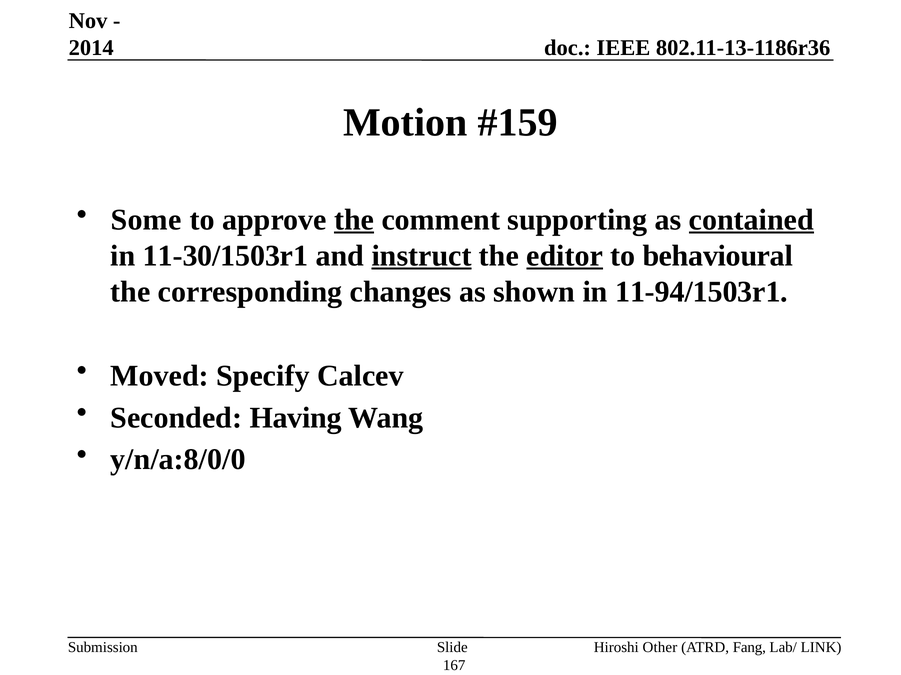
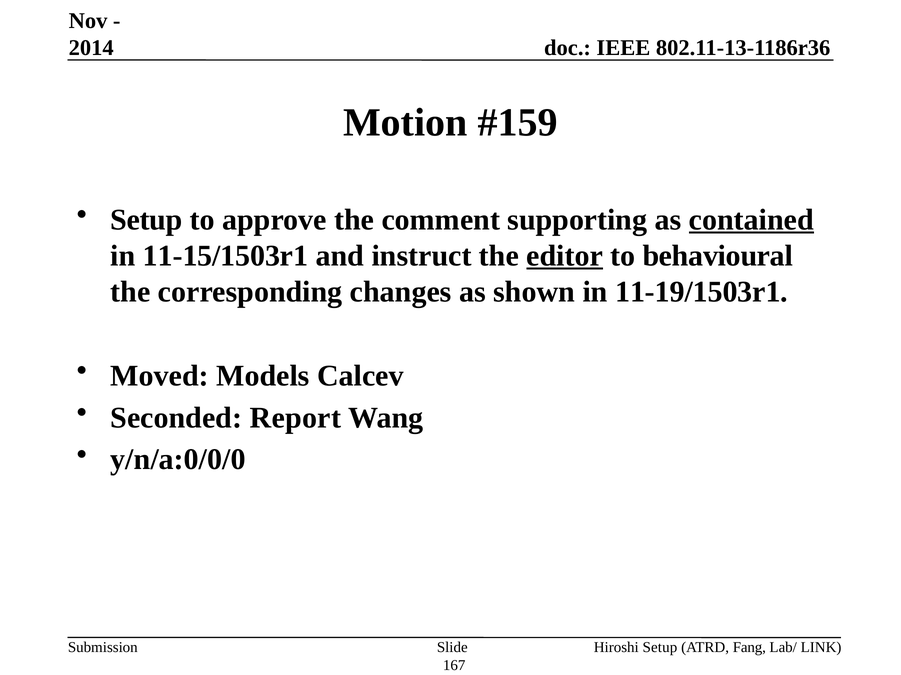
Some at (146, 220): Some -> Setup
the at (354, 220) underline: present -> none
11-30/1503r1: 11-30/1503r1 -> 11-15/1503r1
instruct underline: present -> none
11-94/1503r1: 11-94/1503r1 -> 11-19/1503r1
Specify: Specify -> Models
Having: Having -> Report
y/n/a:8/0/0: y/n/a:8/0/0 -> y/n/a:0/0/0
Hiroshi Other: Other -> Setup
